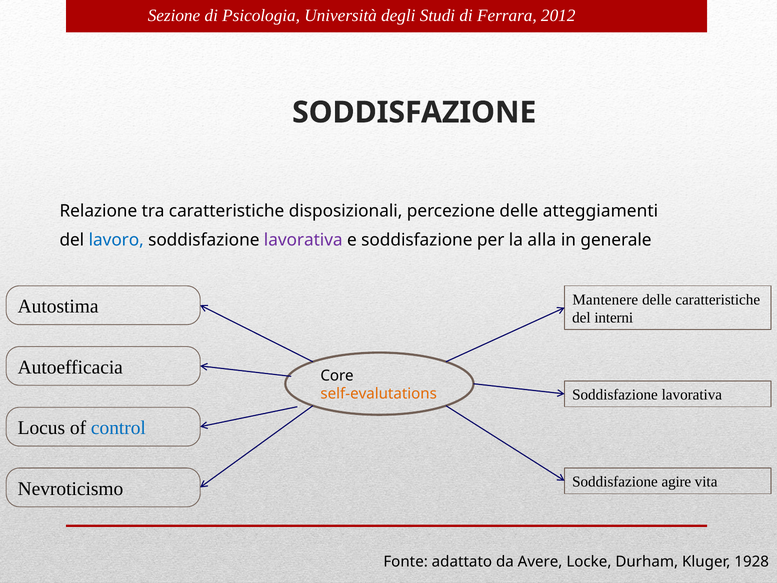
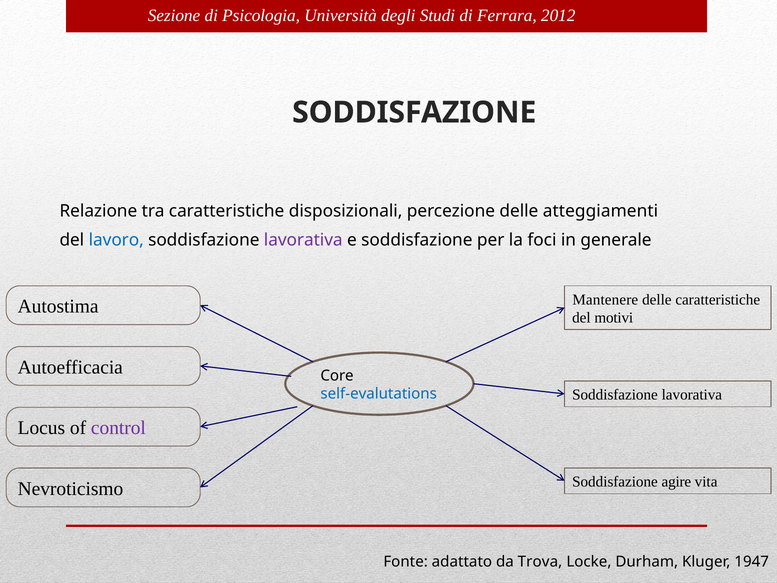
alla: alla -> foci
interni: interni -> motivi
self-evalutations colour: orange -> blue
control colour: blue -> purple
Avere: Avere -> Trova
1928: 1928 -> 1947
